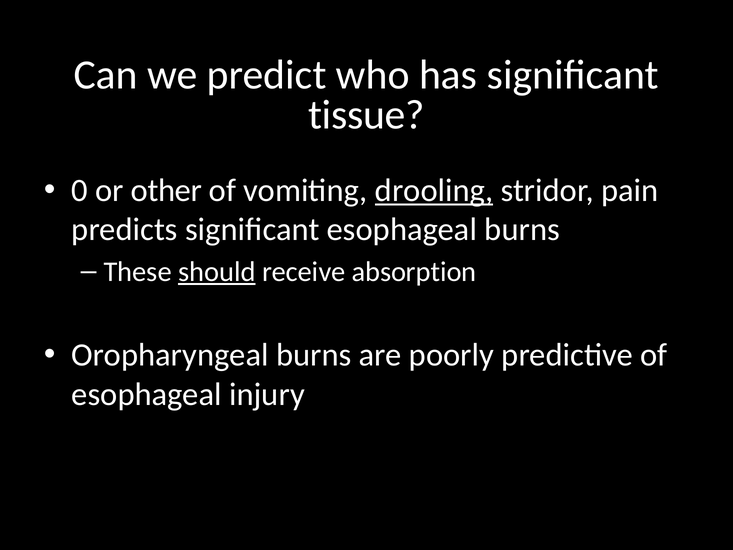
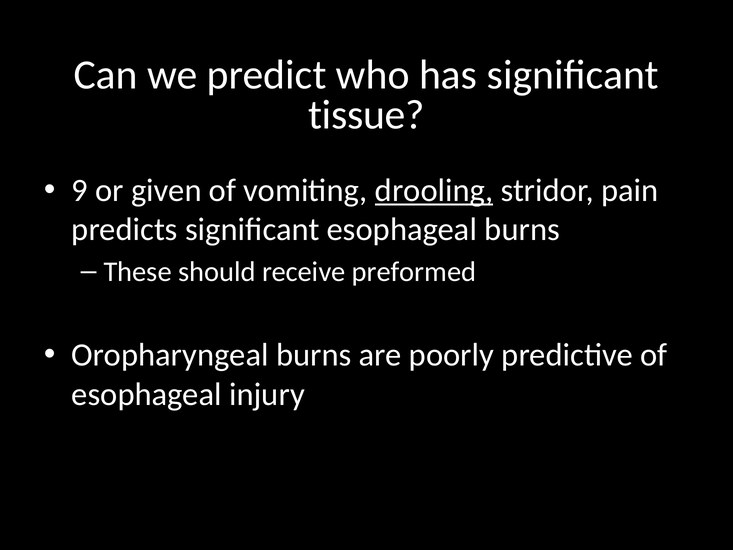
0: 0 -> 9
other: other -> given
should underline: present -> none
absorption: absorption -> preformed
